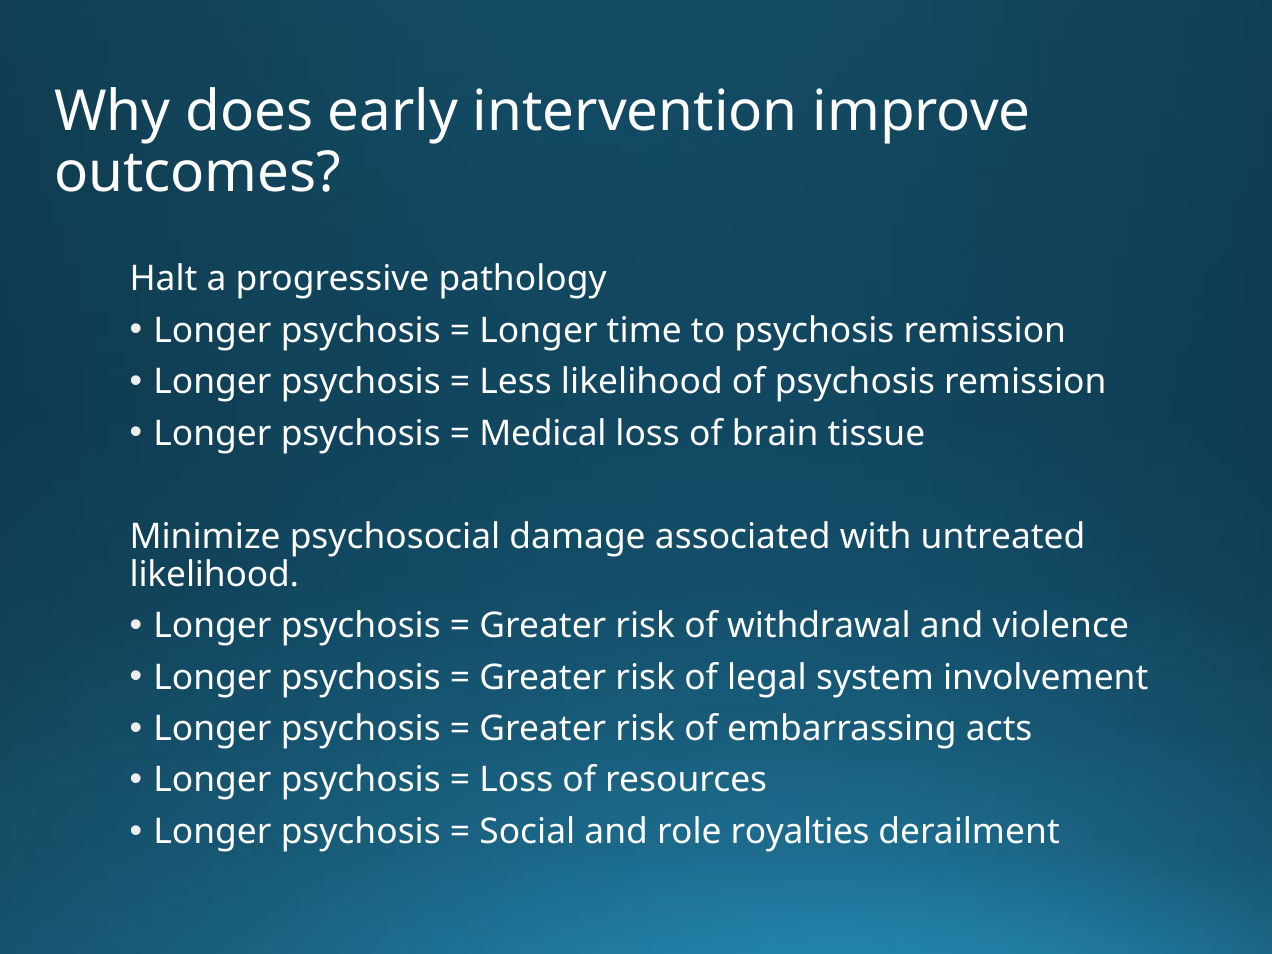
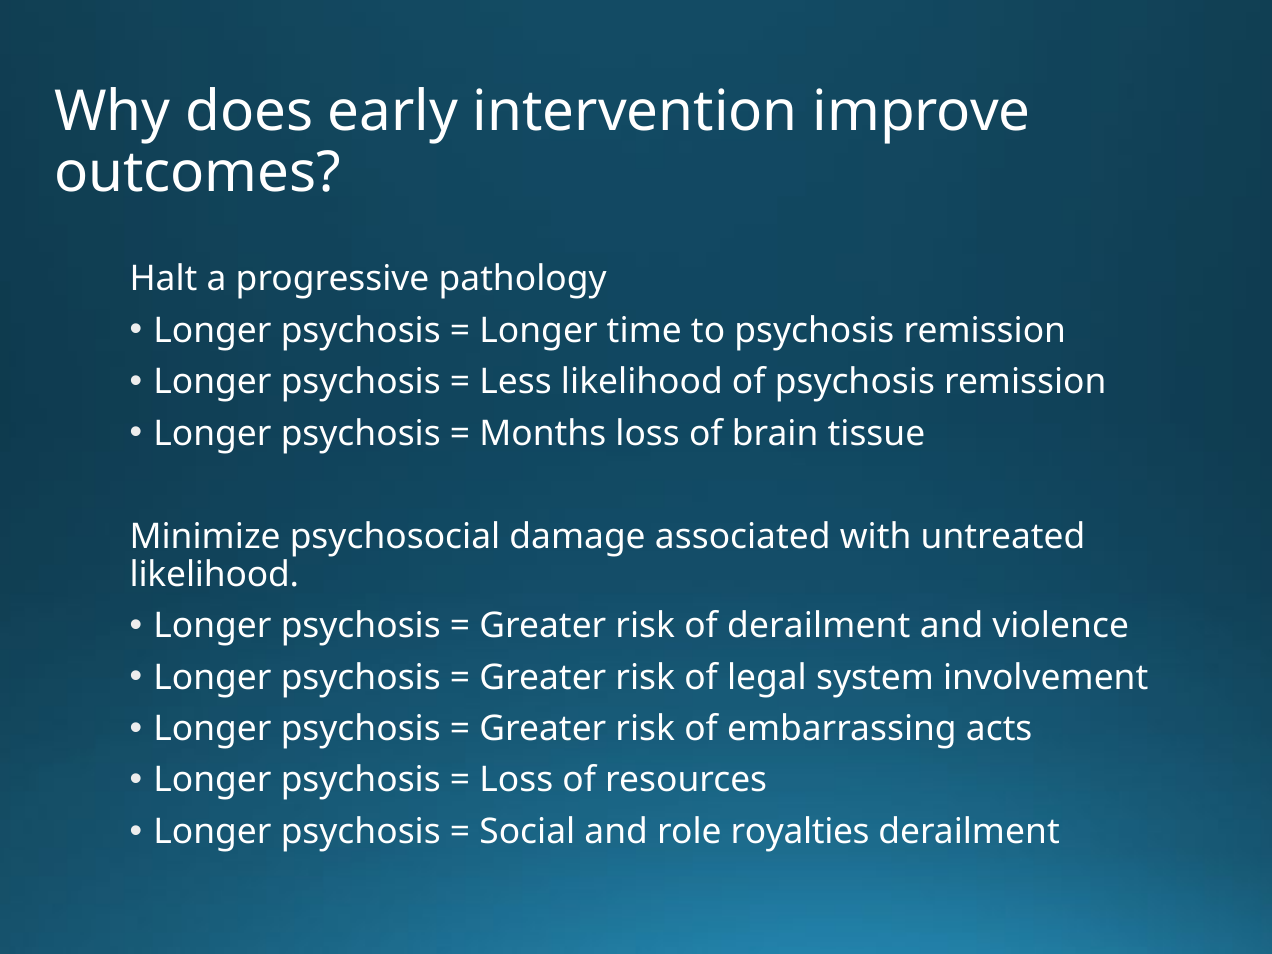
Medical: Medical -> Months
of withdrawal: withdrawal -> derailment
